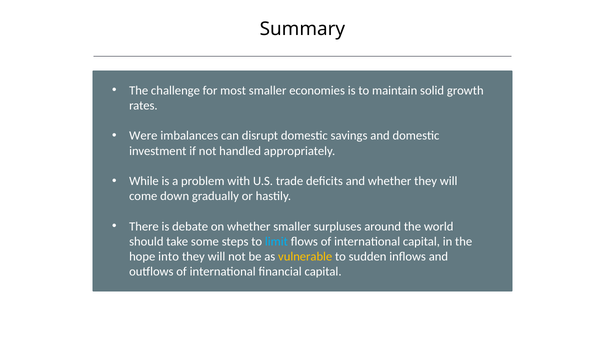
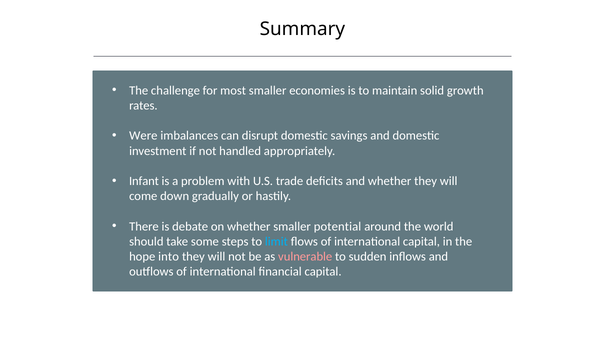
While: While -> Infant
surpluses: surpluses -> potential
vulnerable colour: yellow -> pink
